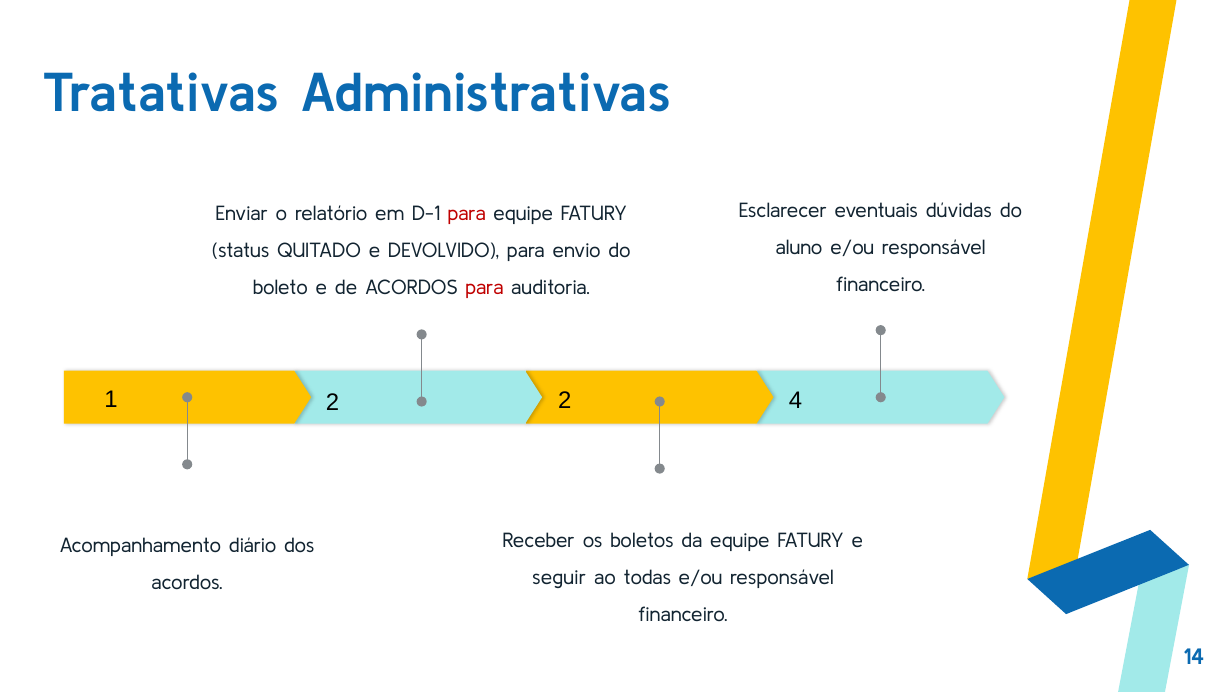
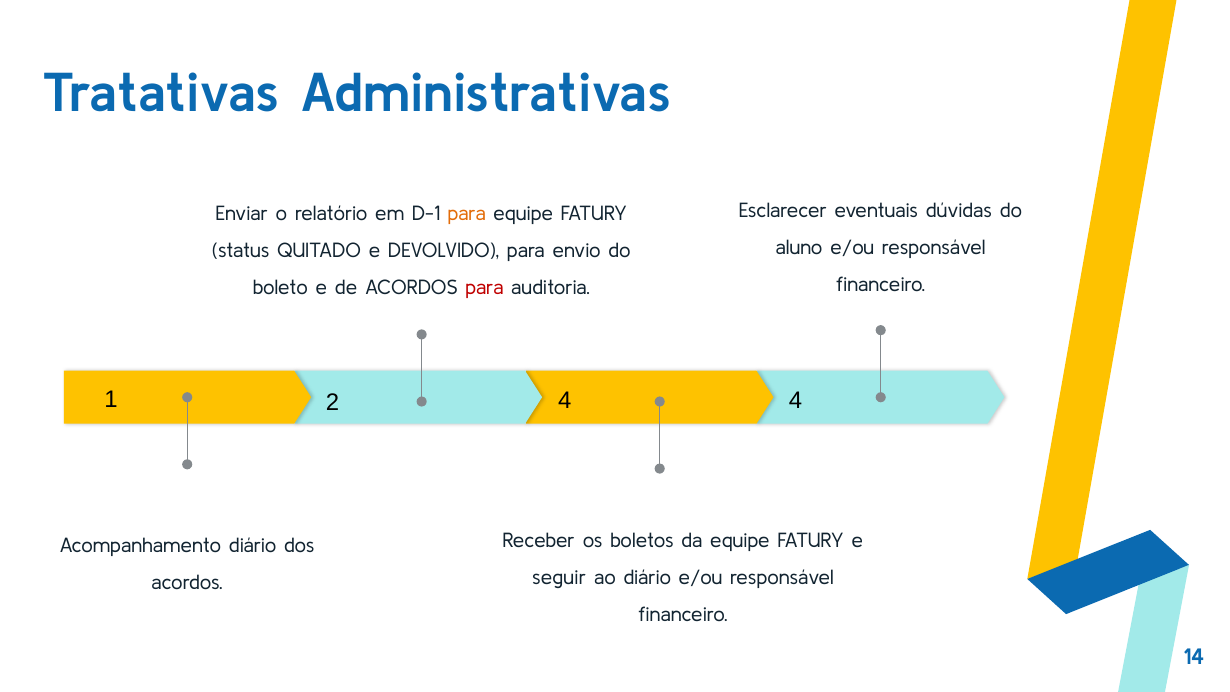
para at (467, 214) colour: red -> orange
2 2: 2 -> 4
ao todas: todas -> diário
